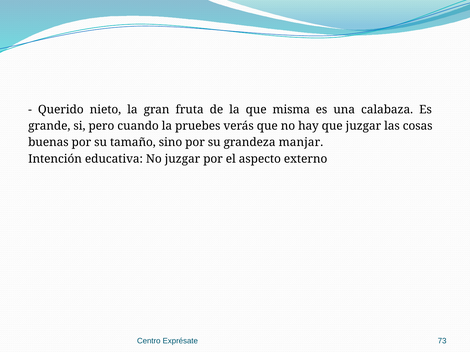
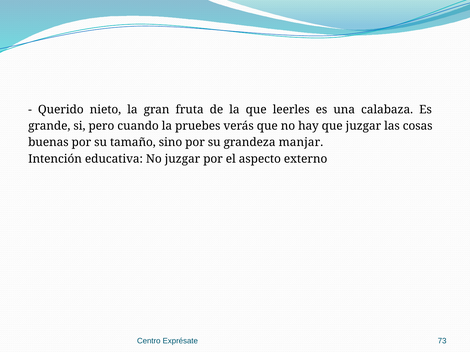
misma: misma -> leerles
